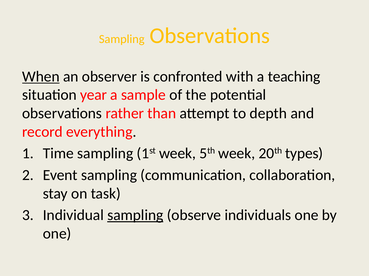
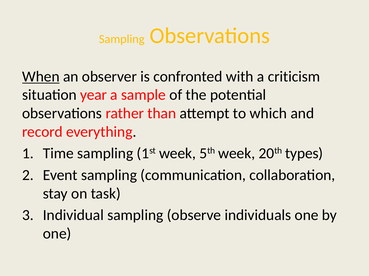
teaching: teaching -> criticism
depth: depth -> which
sampling at (135, 216) underline: present -> none
